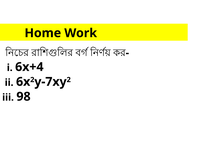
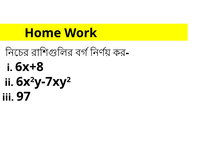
6x+4: 6x+4 -> 6x+8
98: 98 -> 97
